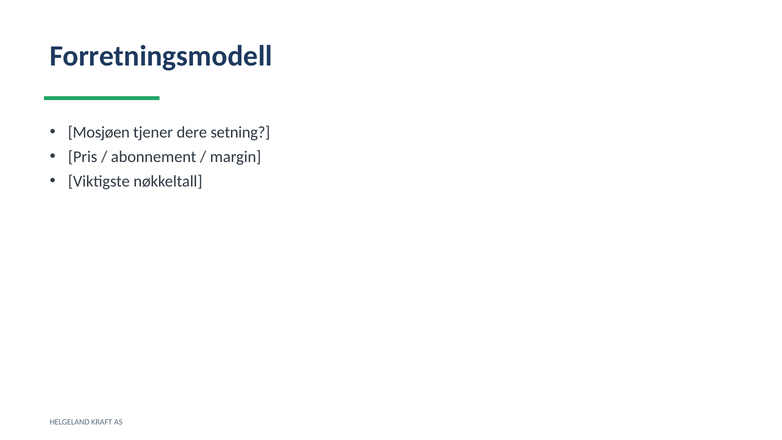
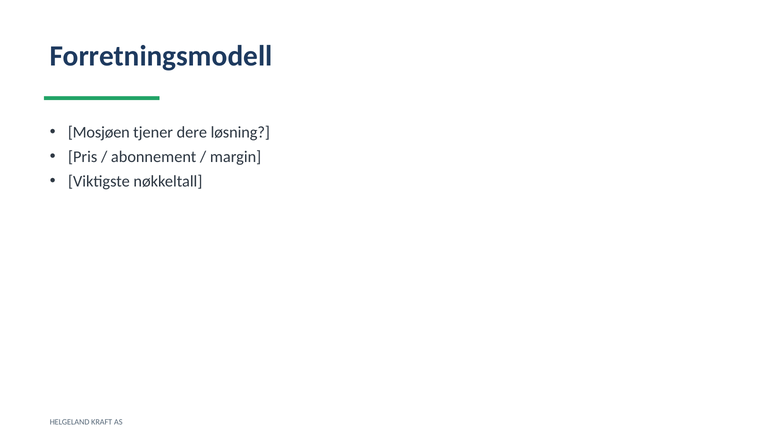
setning: setning -> løsning
